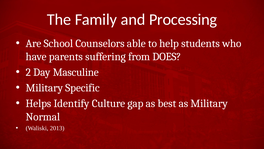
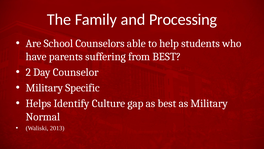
from DOES: DOES -> BEST
Masculine: Masculine -> Counselor
